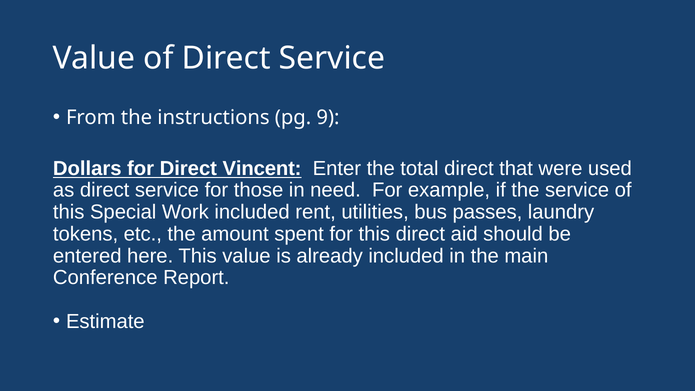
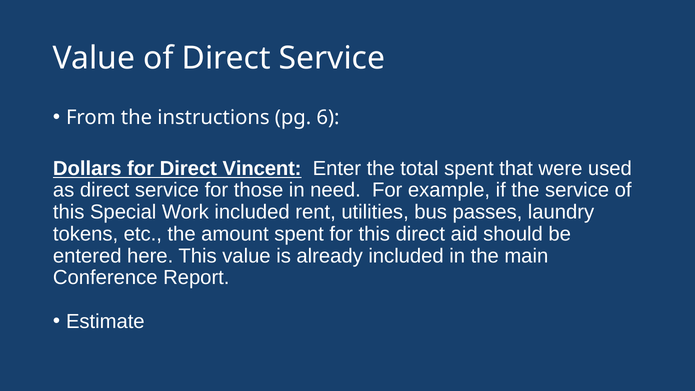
9: 9 -> 6
total direct: direct -> spent
